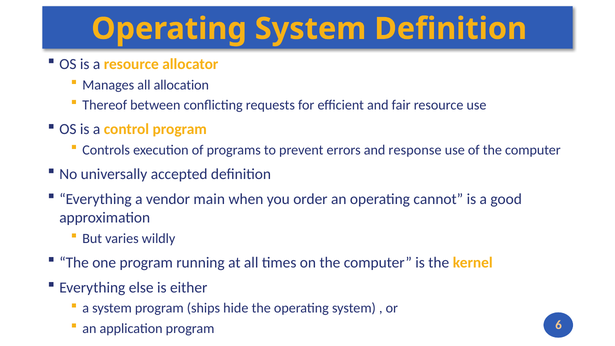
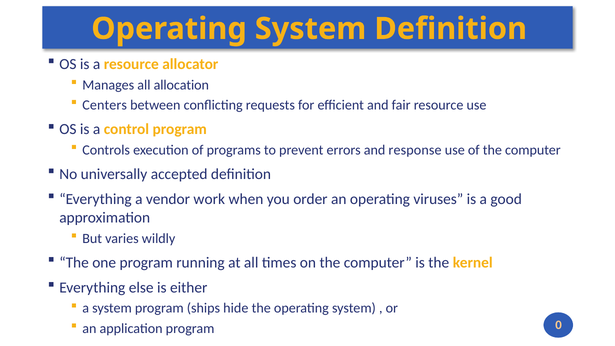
Thereof: Thereof -> Centers
main: main -> work
cannot: cannot -> viruses
6: 6 -> 0
